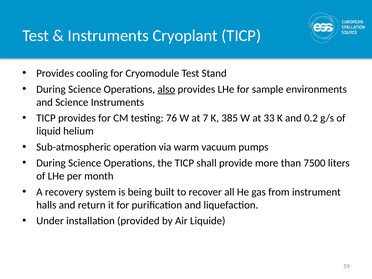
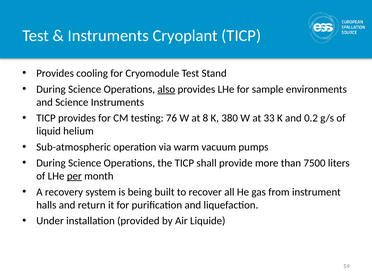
7: 7 -> 8
385: 385 -> 380
per underline: none -> present
